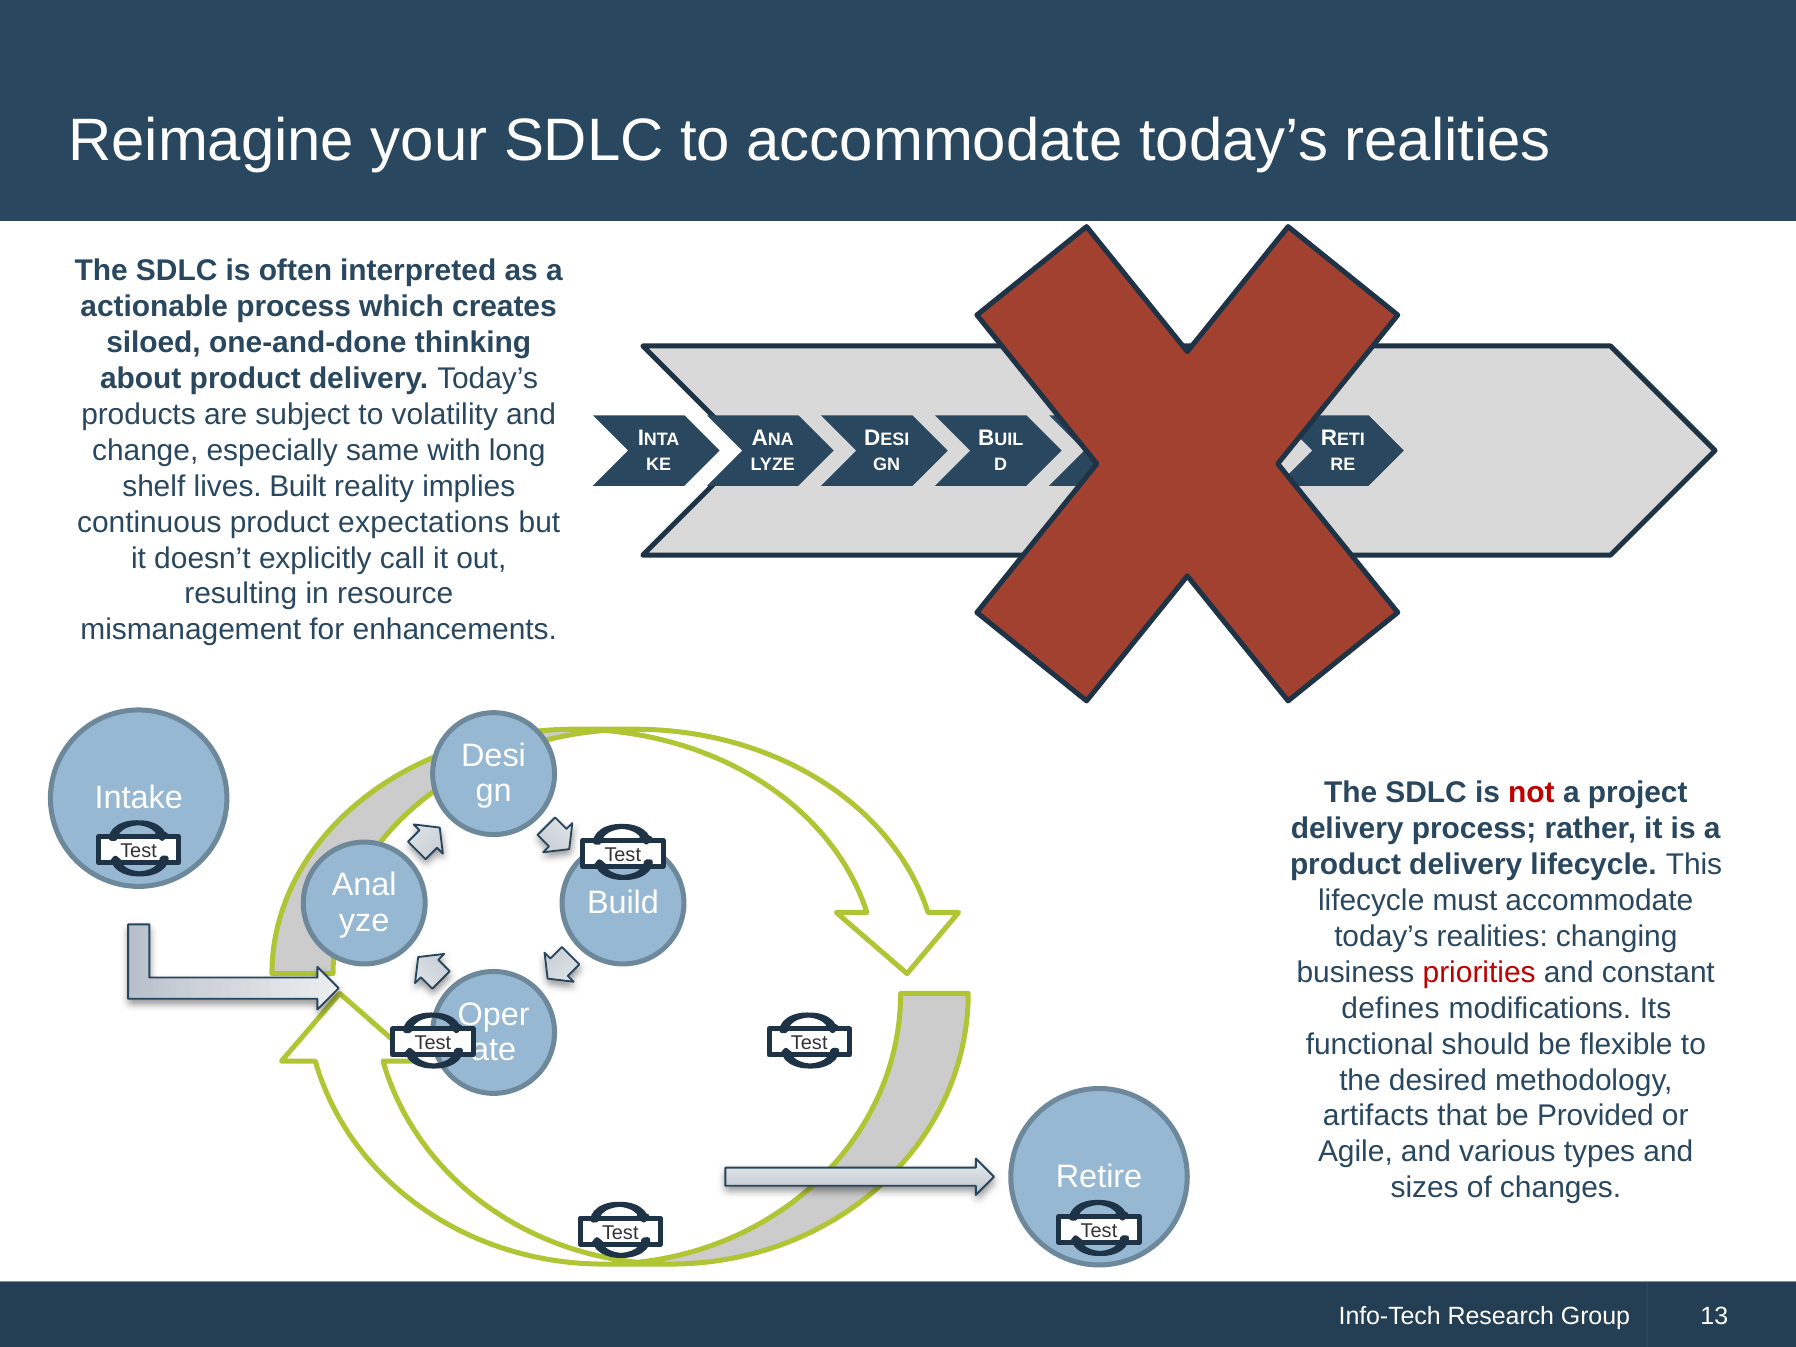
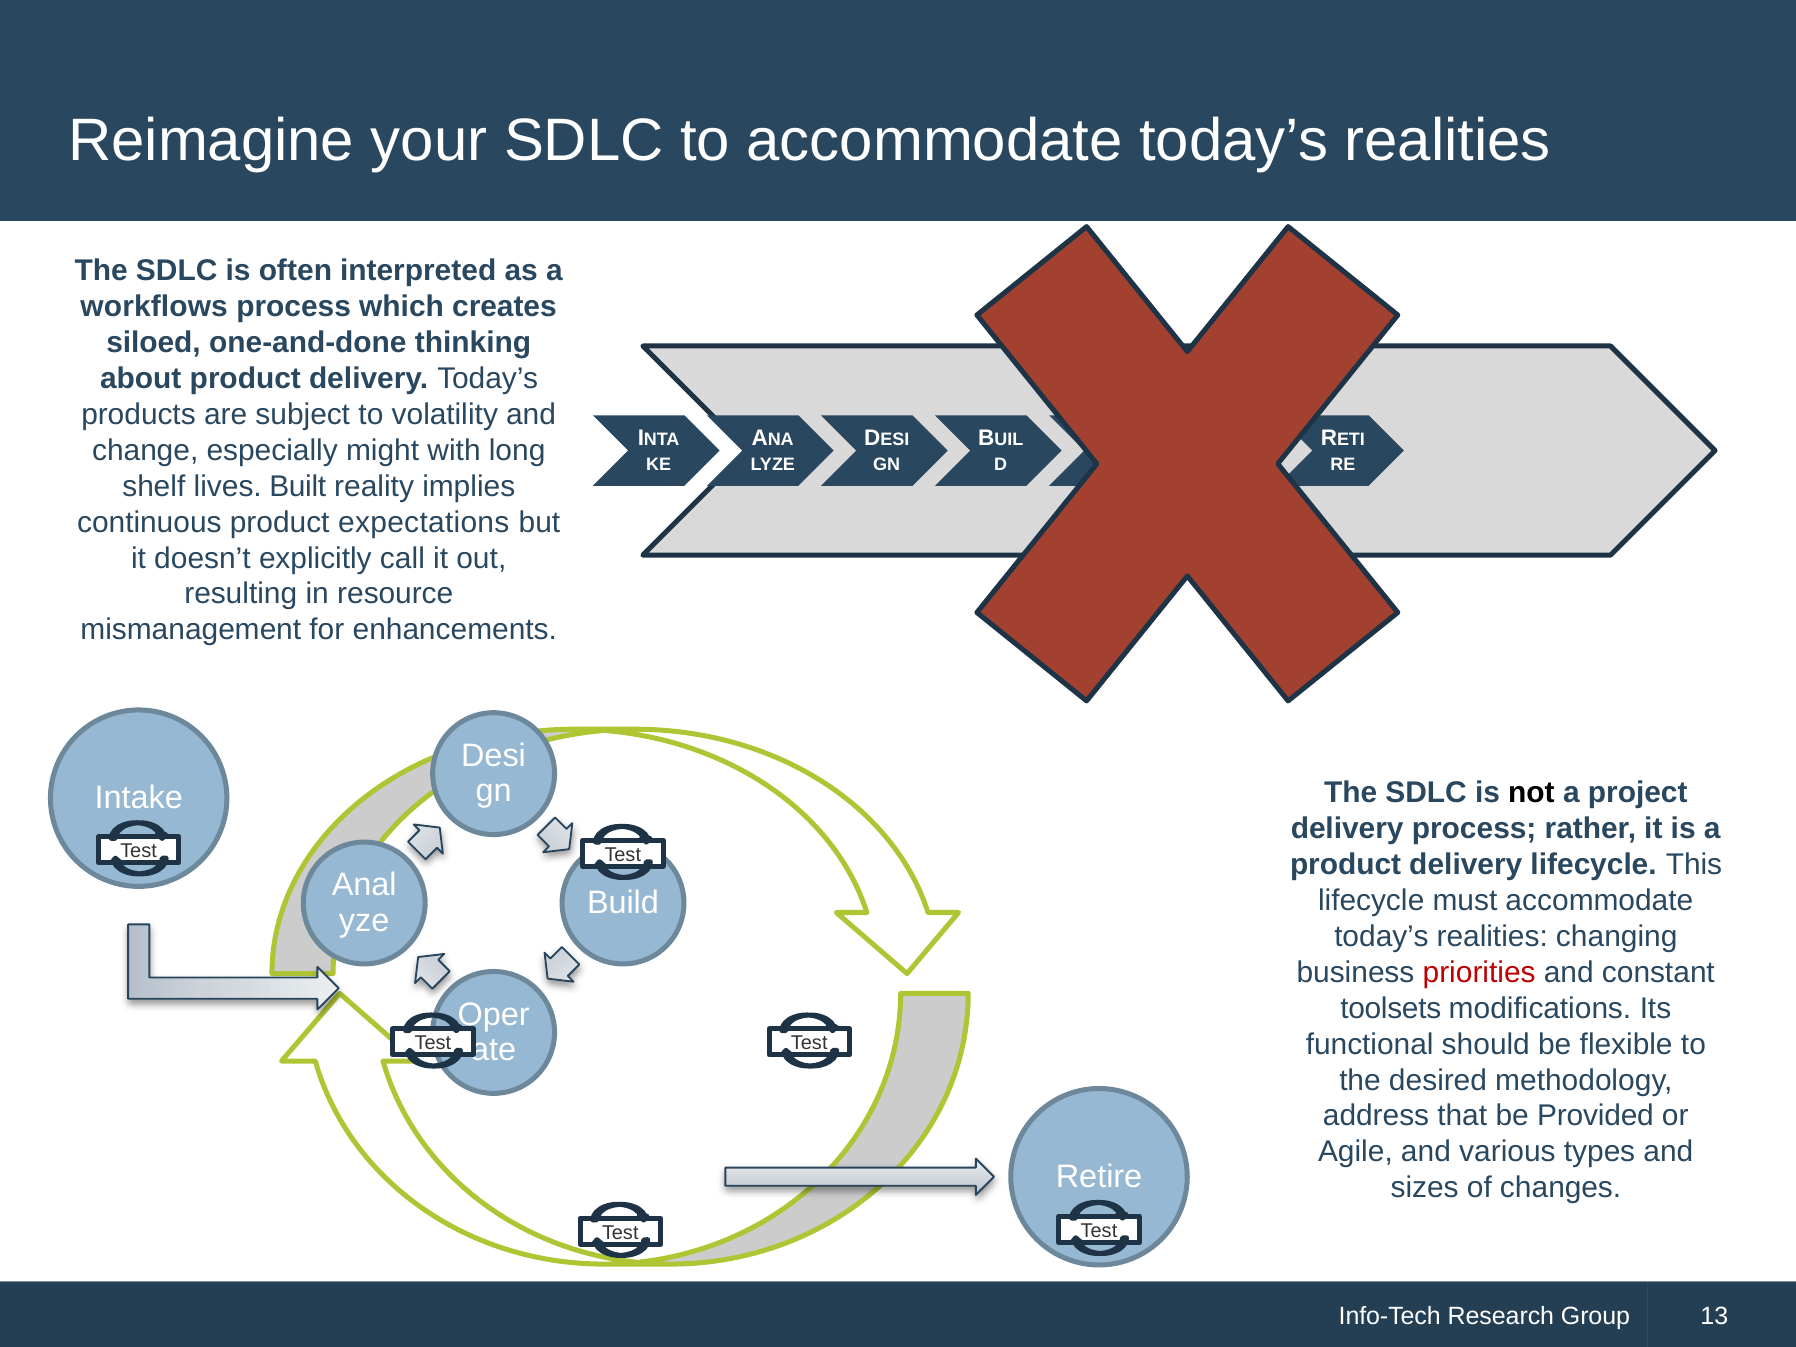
actionable: actionable -> workflows
same: same -> might
not colour: red -> black
defines: defines -> toolsets
artifacts: artifacts -> address
